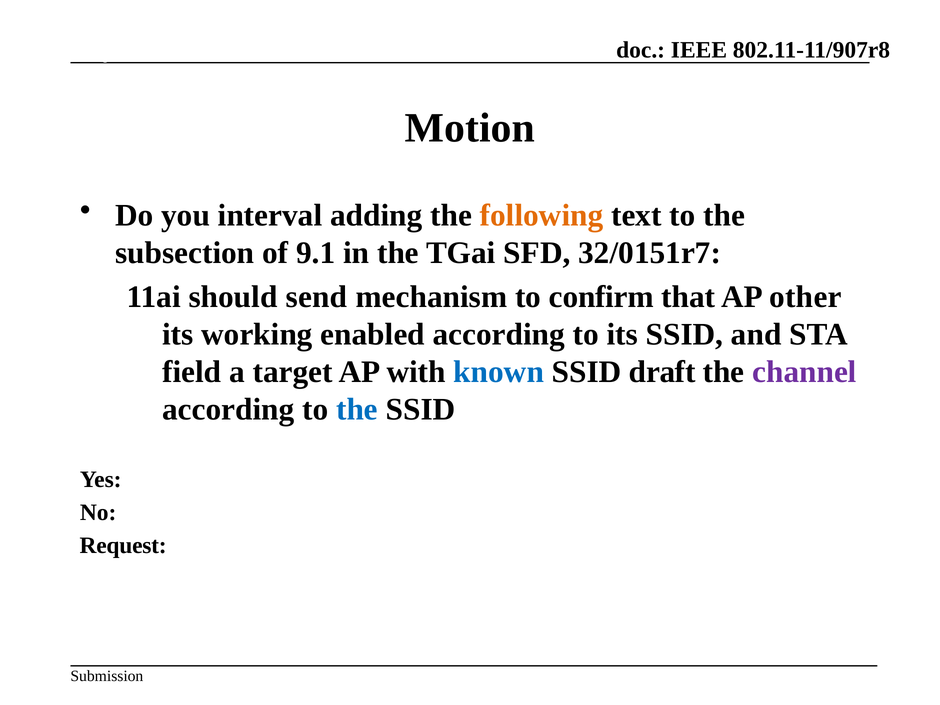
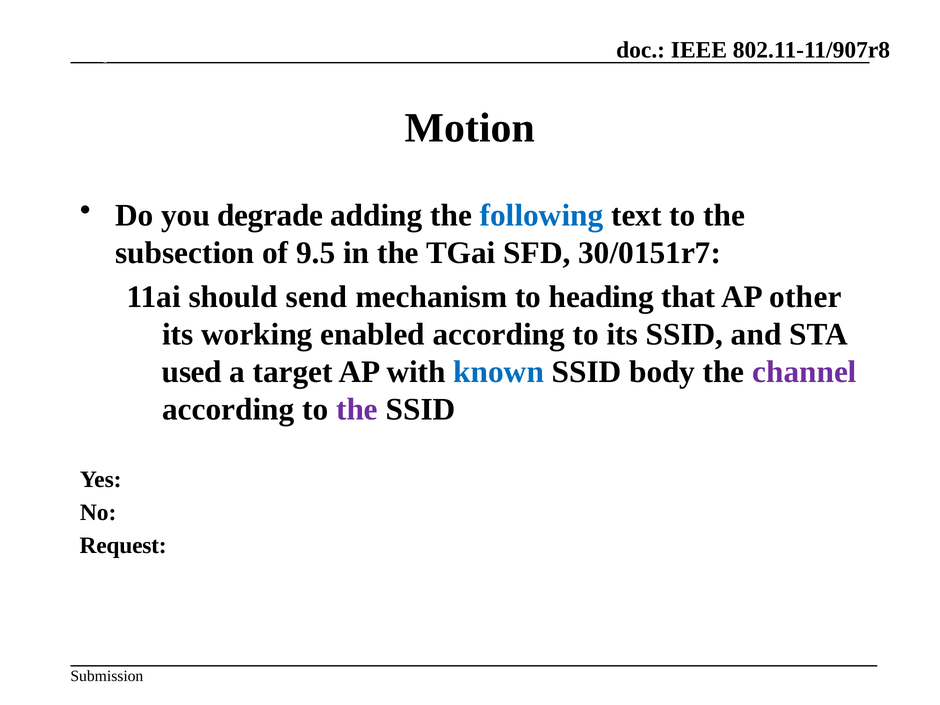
interval: interval -> degrade
following colour: orange -> blue
9.1: 9.1 -> 9.5
32/0151r7: 32/0151r7 -> 30/0151r7
confirm: confirm -> heading
field: field -> used
draft: draft -> body
the at (357, 410) colour: blue -> purple
